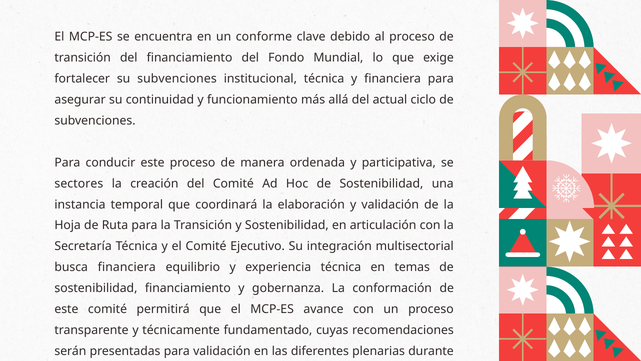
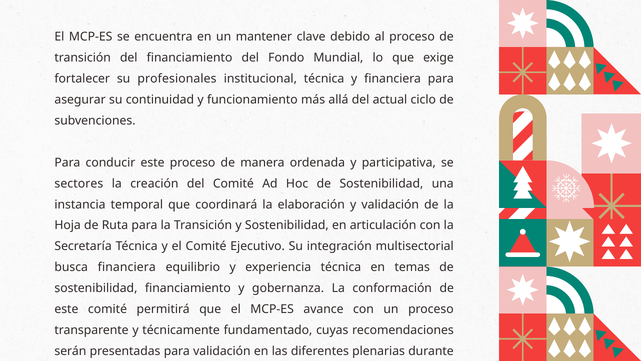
conforme: conforme -> mantener
su subvenciones: subvenciones -> profesionales
